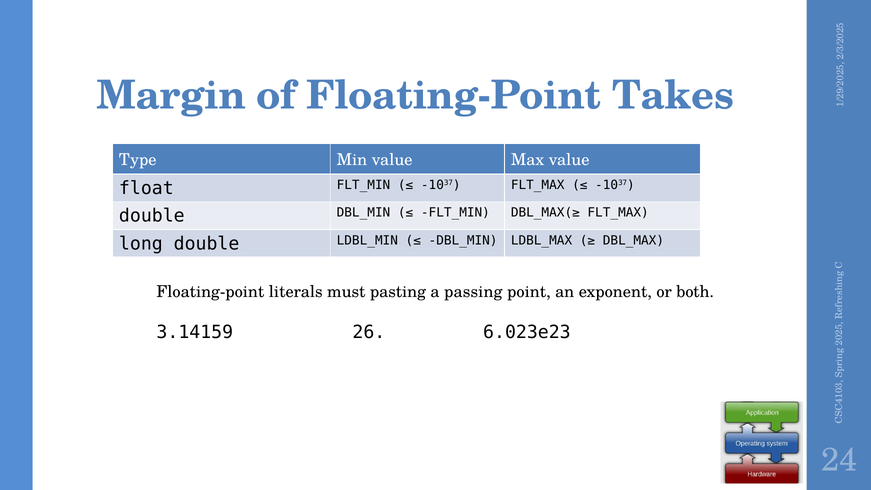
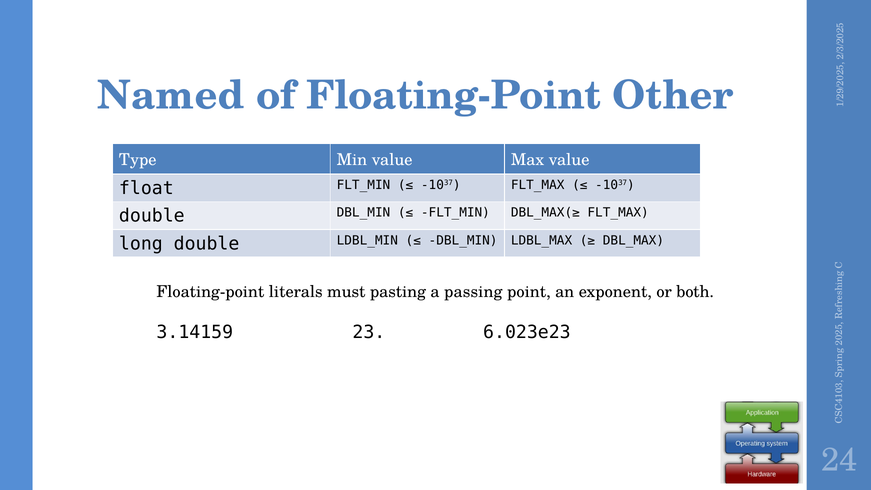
Margin: Margin -> Named
Takes: Takes -> Other
26: 26 -> 23
